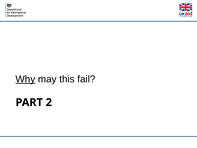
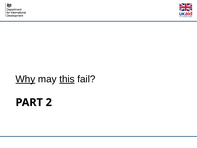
this underline: none -> present
